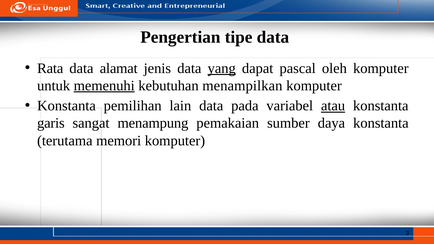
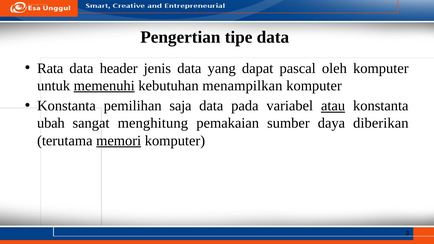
alamat: alamat -> header
yang underline: present -> none
lain: lain -> saja
garis: garis -> ubah
menampung: menampung -> menghitung
daya konstanta: konstanta -> diberikan
memori underline: none -> present
